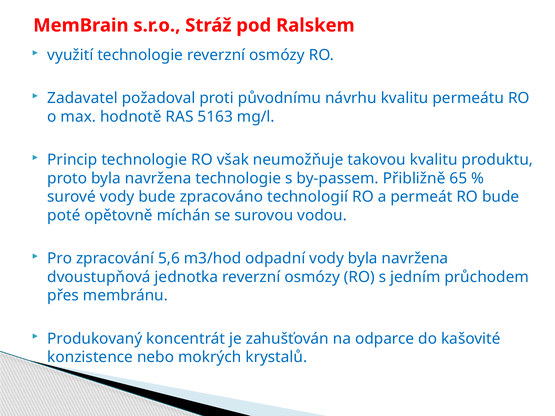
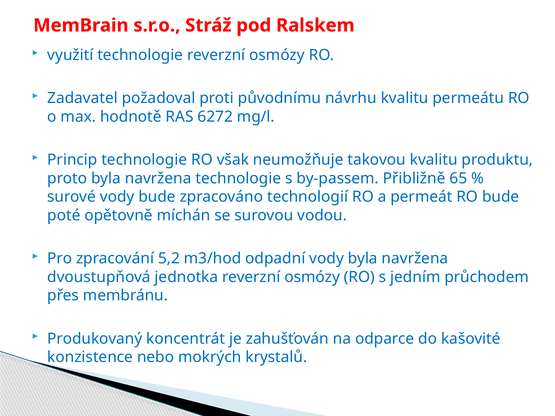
5163: 5163 -> 6272
5,6: 5,6 -> 5,2
